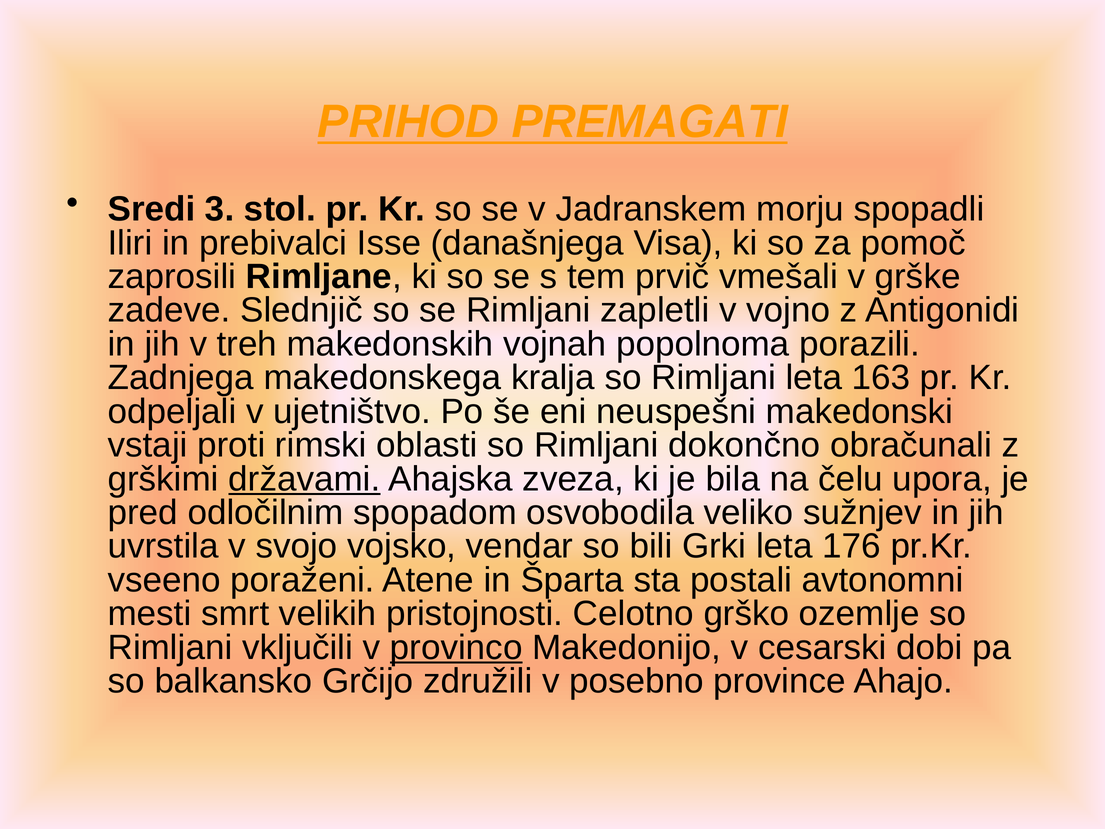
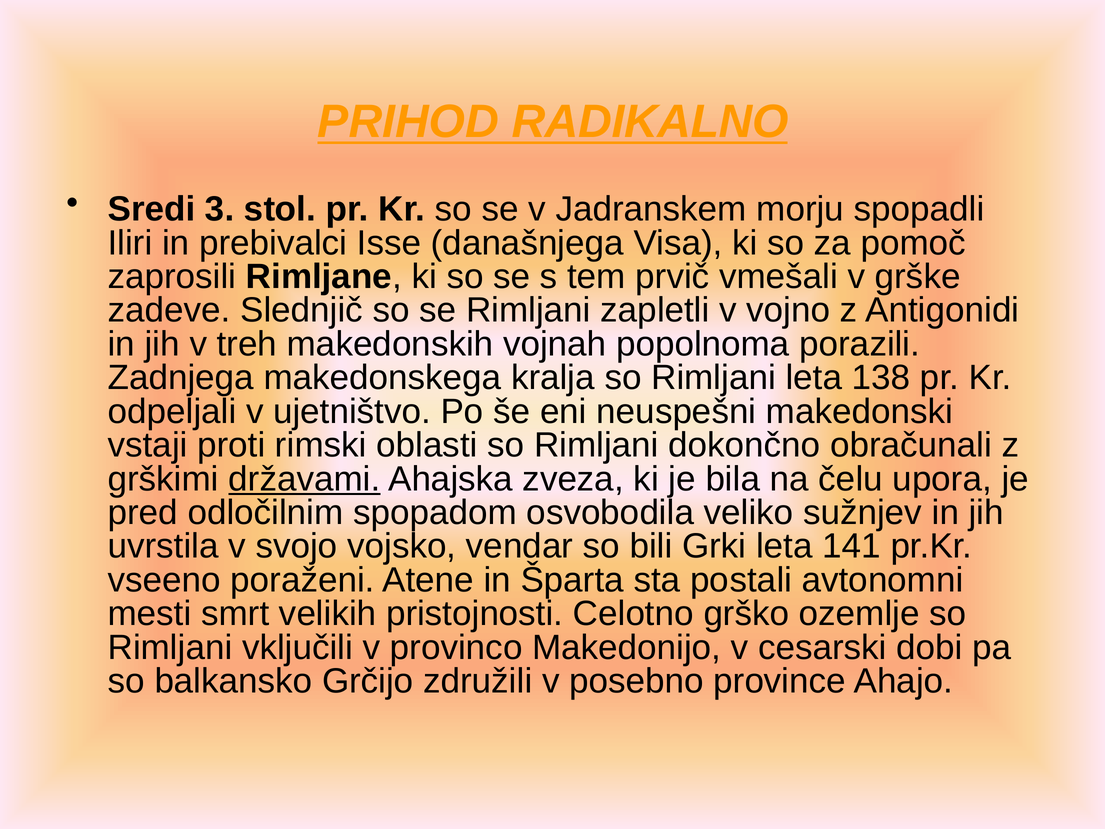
PREMAGATI: PREMAGATI -> RADIKALNO
163: 163 -> 138
176: 176 -> 141
provinco underline: present -> none
